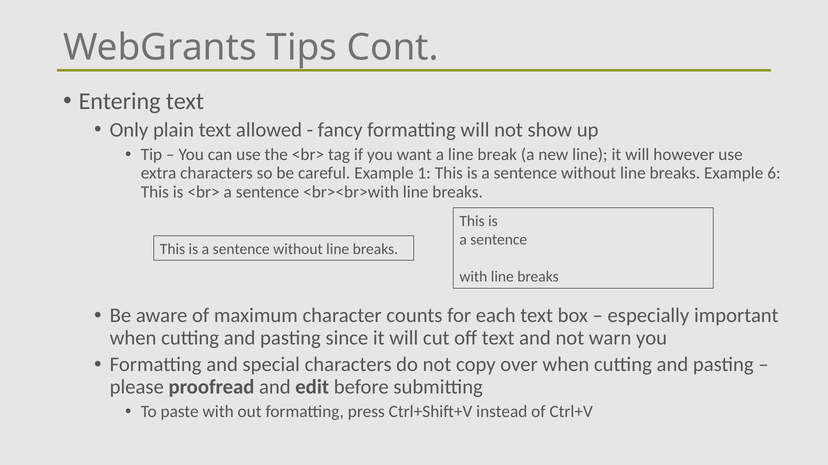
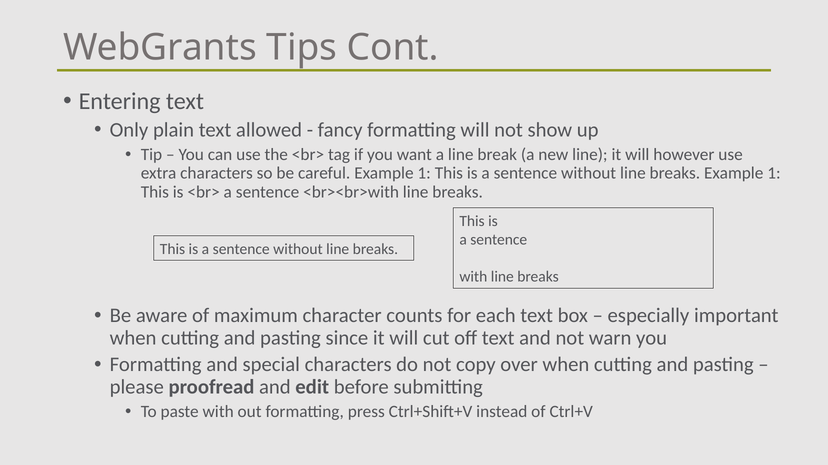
breaks Example 6: 6 -> 1
